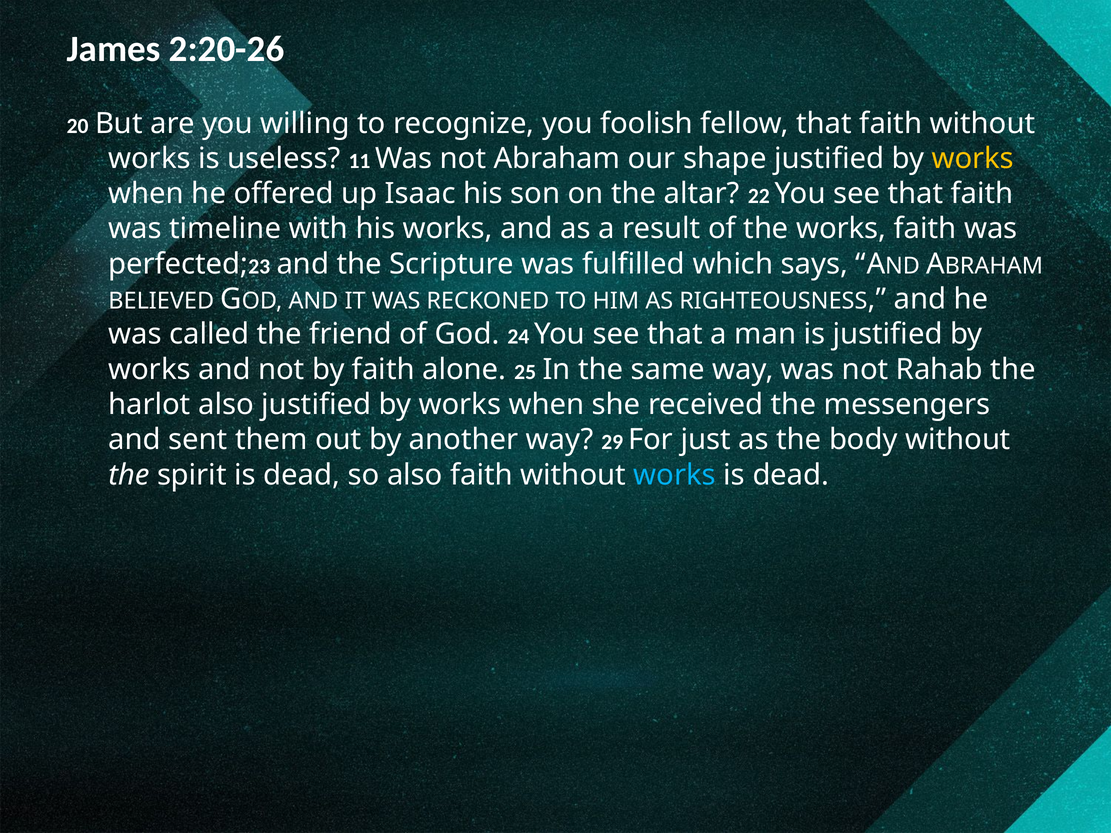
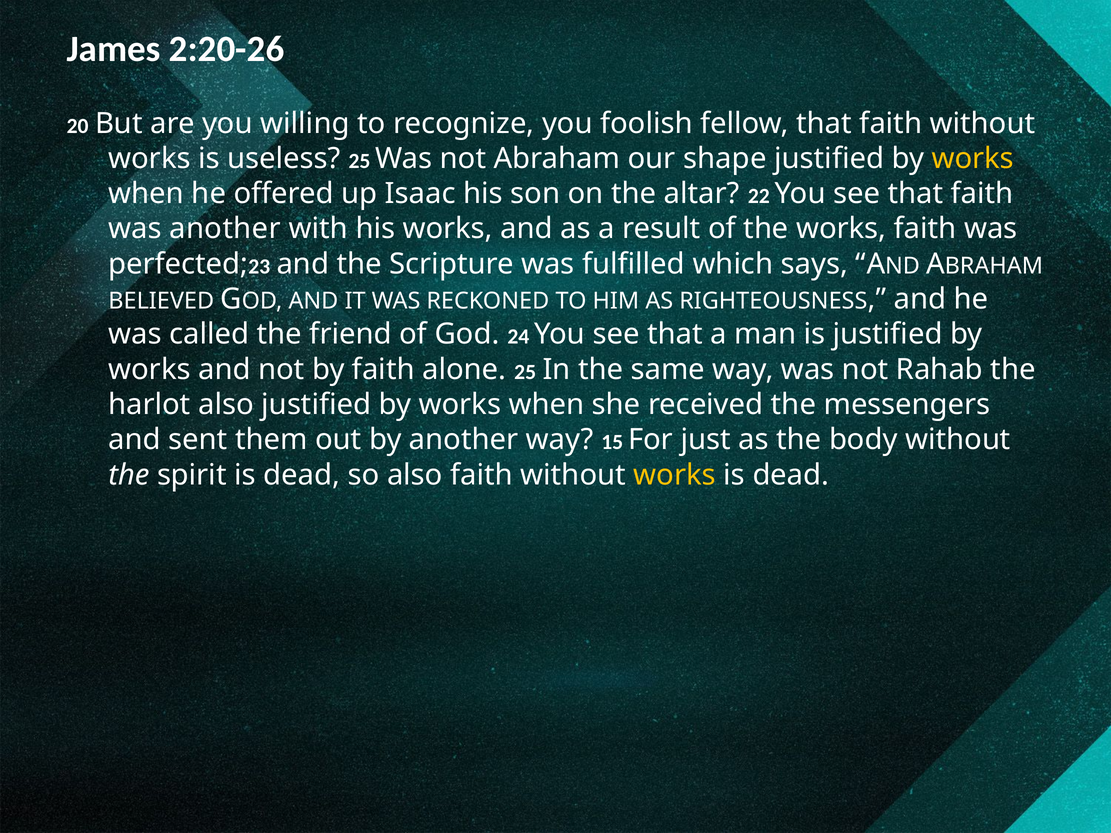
useless 11: 11 -> 25
was timeline: timeline -> another
29: 29 -> 15
works at (675, 475) colour: light blue -> yellow
